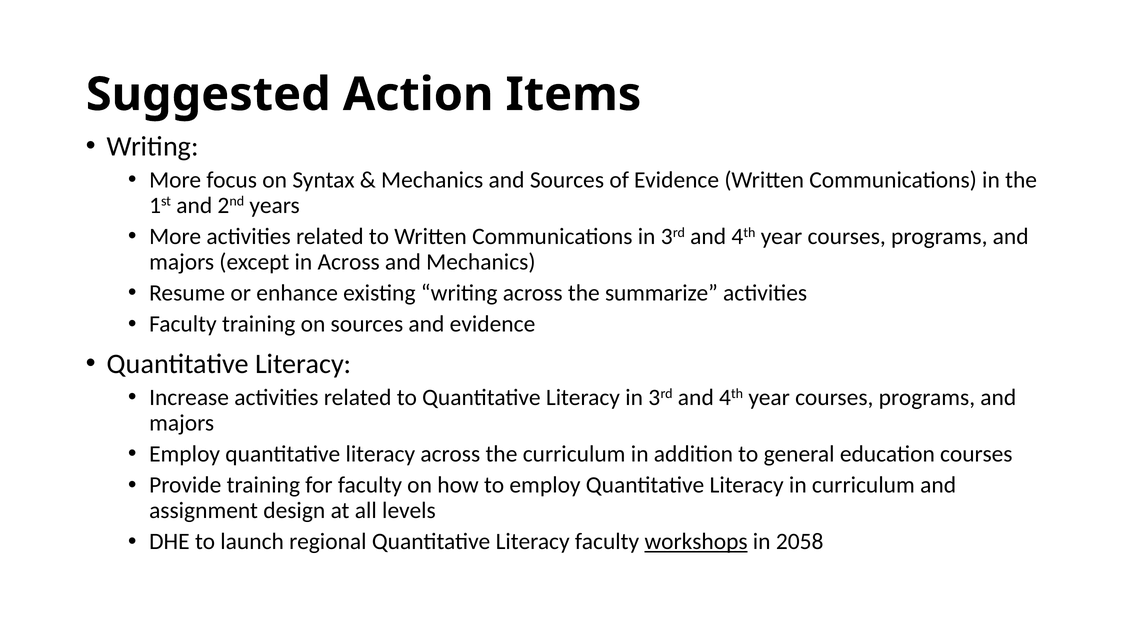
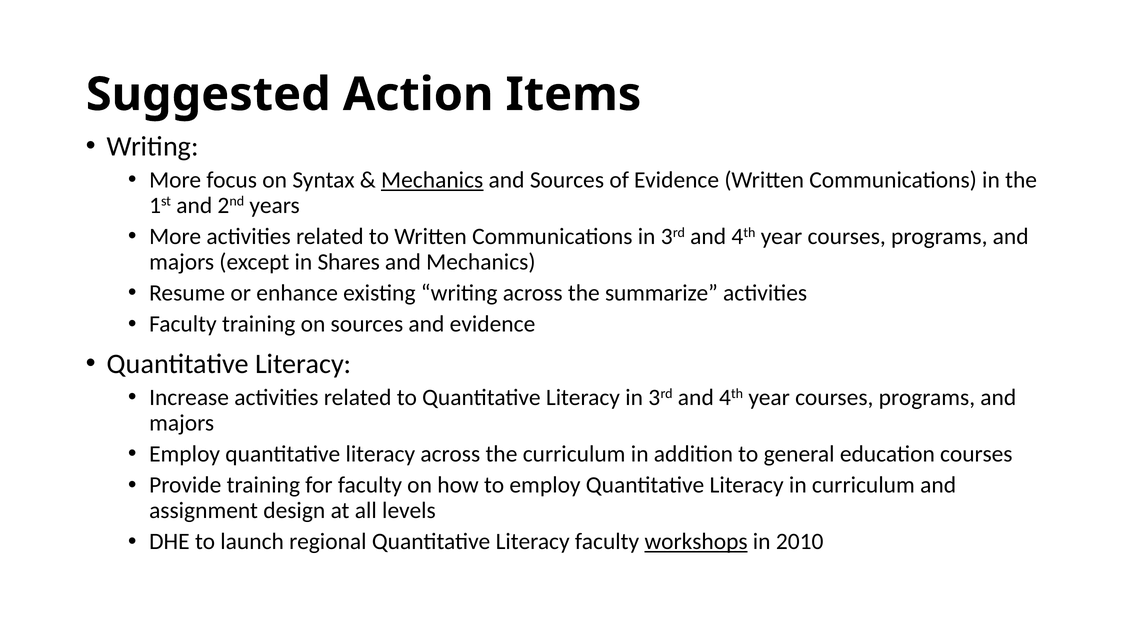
Mechanics at (432, 180) underline: none -> present
in Across: Across -> Shares
2058: 2058 -> 2010
